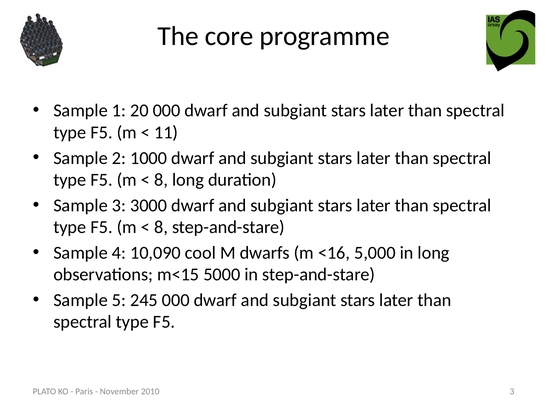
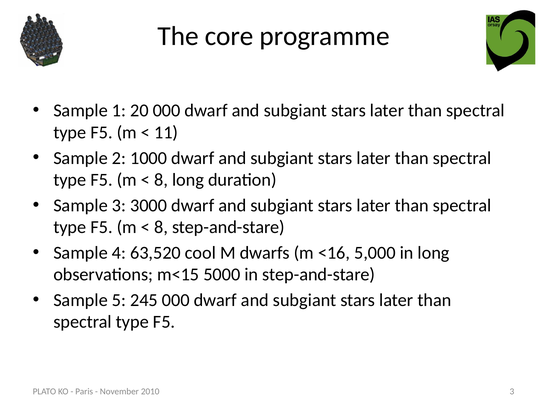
10,090: 10,090 -> 63,520
